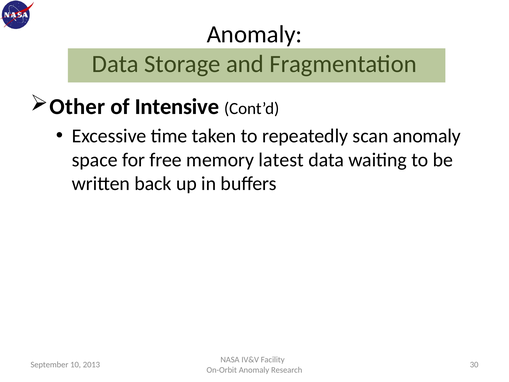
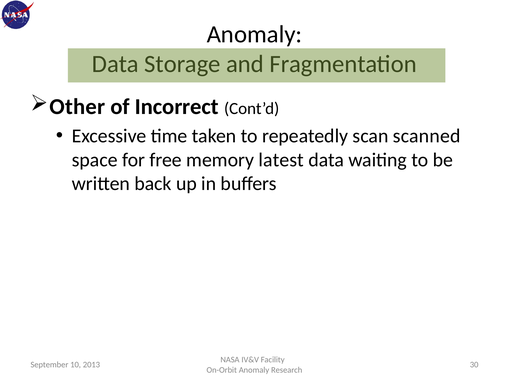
Intensive: Intensive -> Incorrect
scan anomaly: anomaly -> scanned
